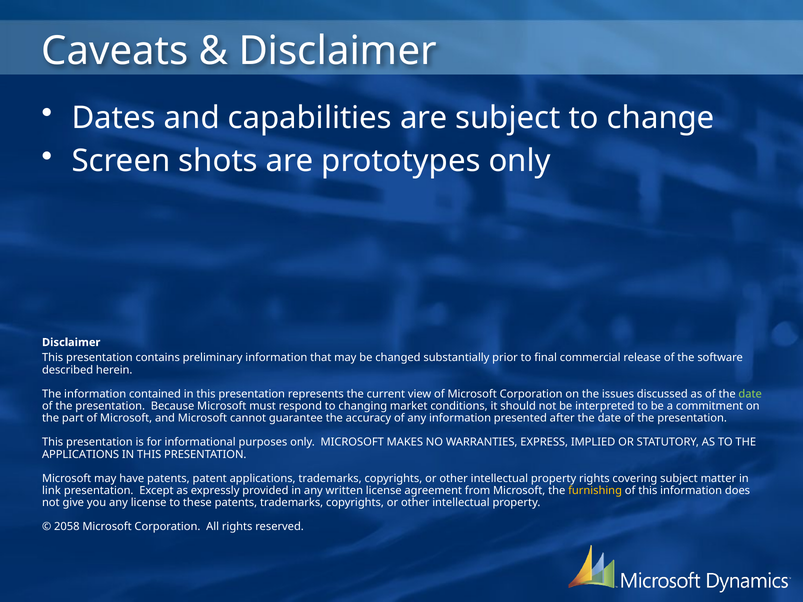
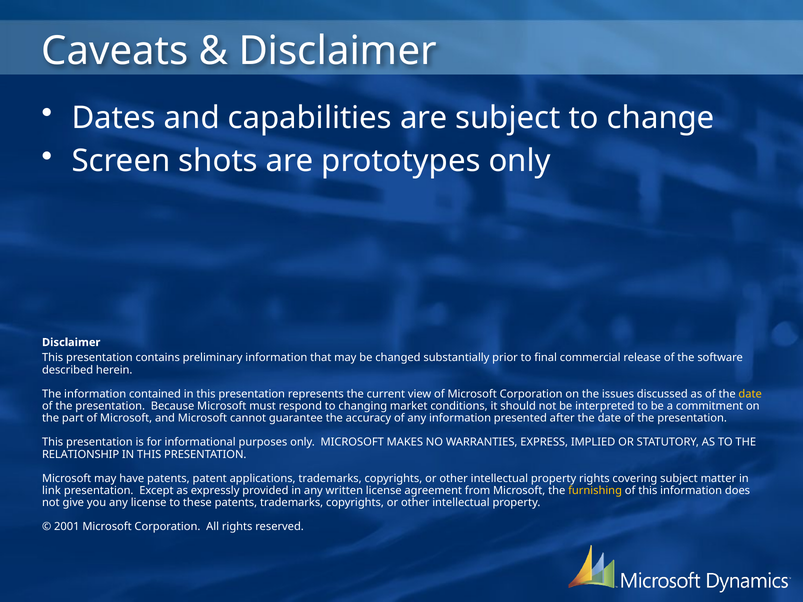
date at (750, 394) colour: light green -> yellow
APPLICATIONS at (81, 455): APPLICATIONS -> RELATIONSHIP
2058: 2058 -> 2001
